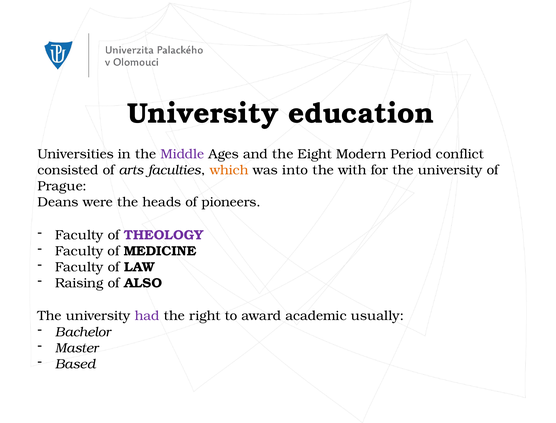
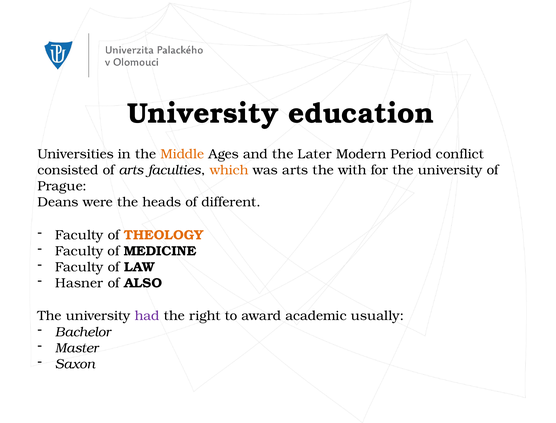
Middle colour: purple -> orange
Eight: Eight -> Later
was into: into -> arts
pioneers: pioneers -> different
THEOLOGY colour: purple -> orange
Raising: Raising -> Hasner
Based: Based -> Saxon
